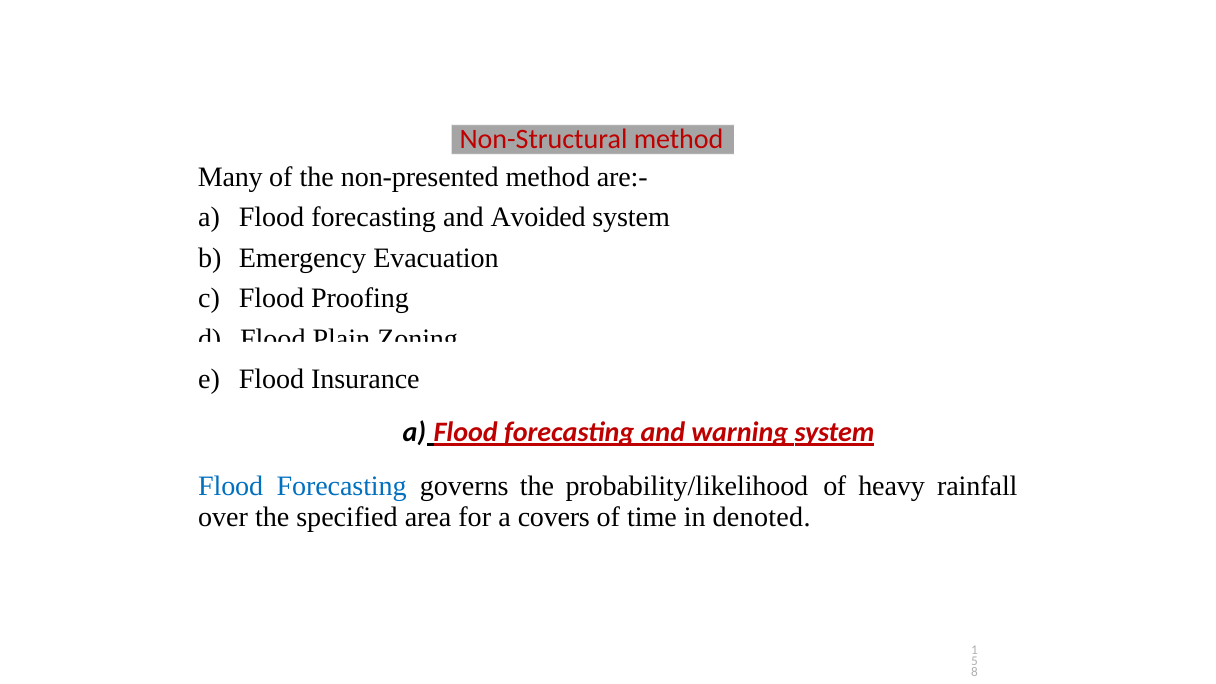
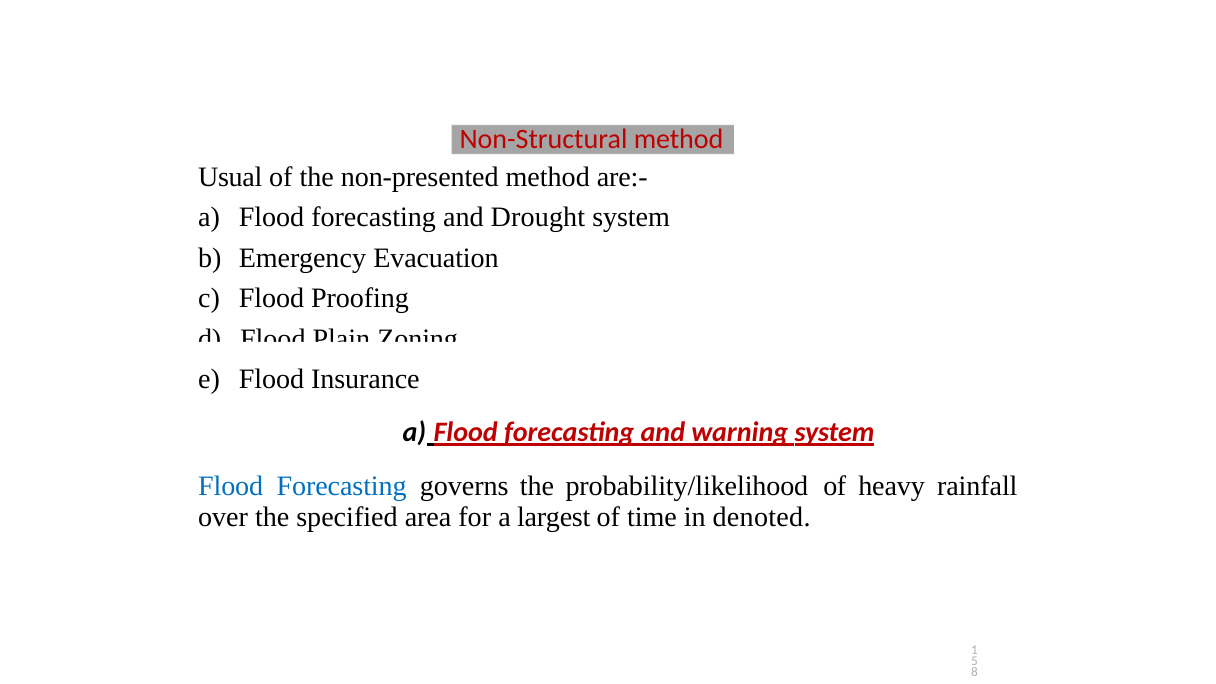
Many: Many -> Usual
Avoided: Avoided -> Drought
covers: covers -> largest
